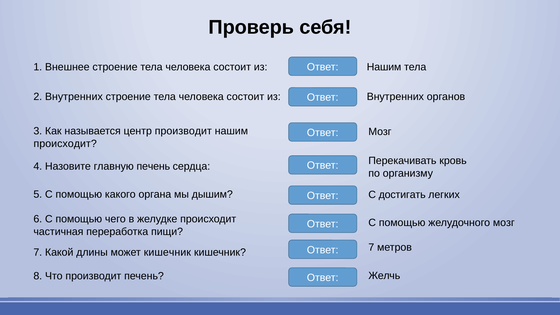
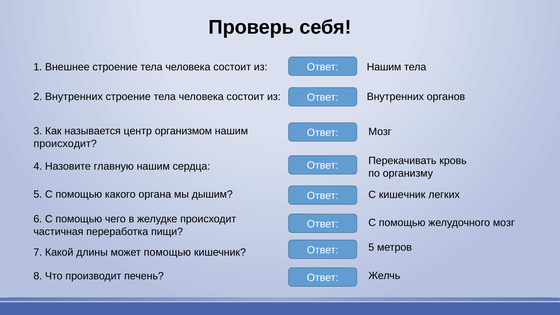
центр производит: производит -> организмом
главную печень: печень -> нашим
С достигать: достигать -> кишечник
может кишечник: кишечник -> помощью
Ответ 7: 7 -> 5
